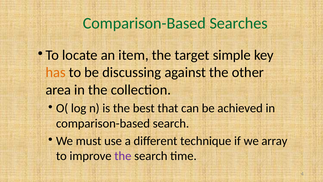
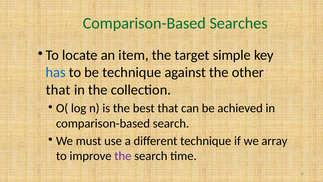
has colour: orange -> blue
be discussing: discussing -> technique
area at (58, 90): area -> that
